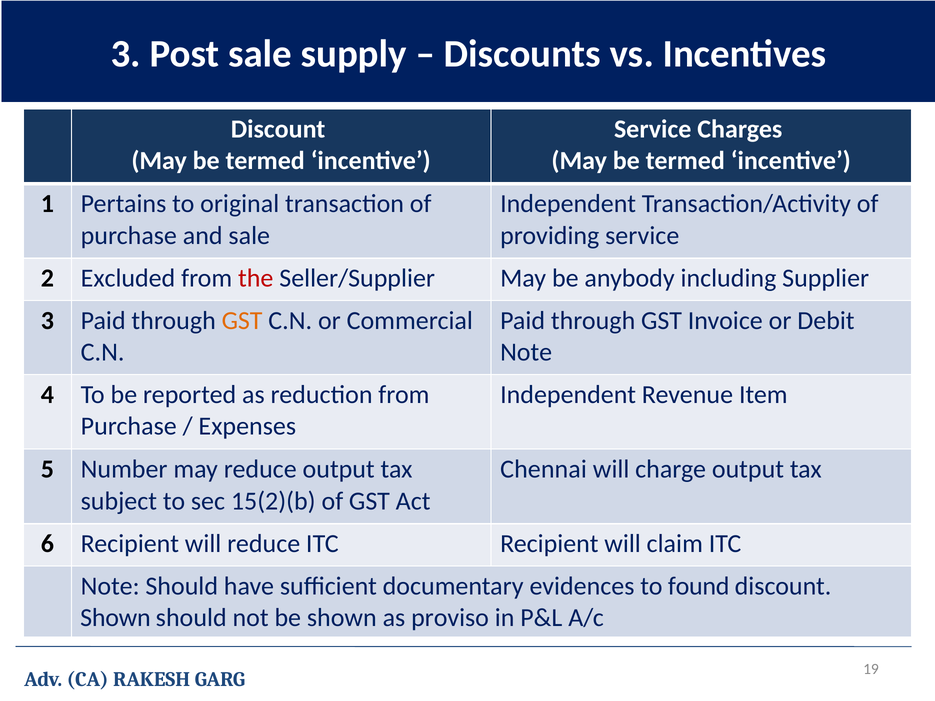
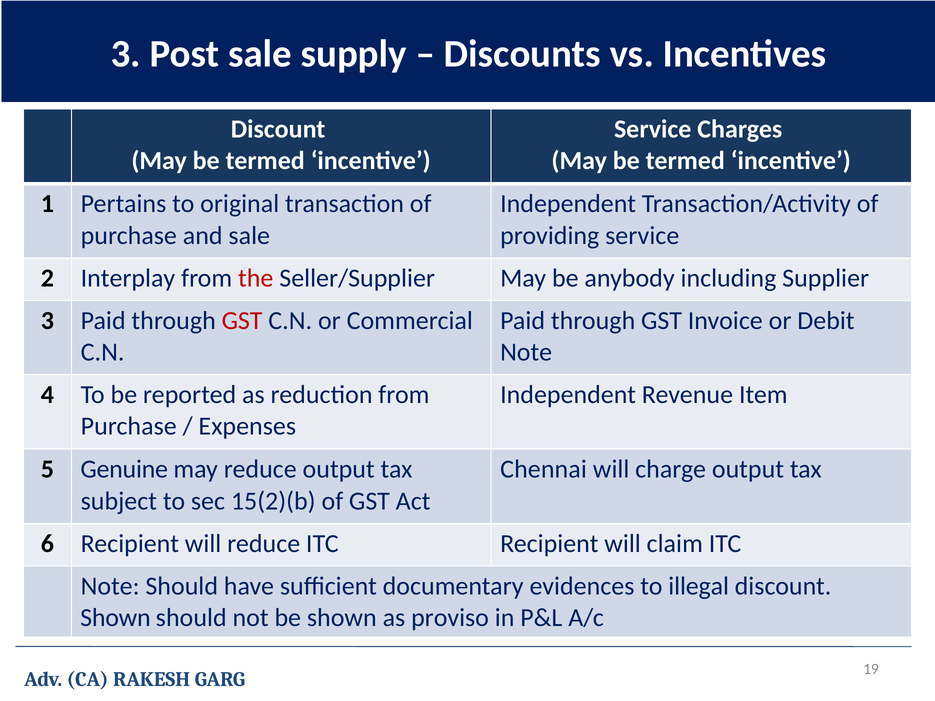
Excluded: Excluded -> Interplay
GST at (242, 321) colour: orange -> red
Number: Number -> Genuine
found: found -> illegal
